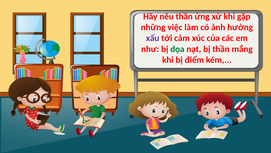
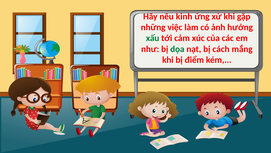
nêu thần: thần -> kinh
xấu colour: purple -> green
bị thần: thần -> cách
